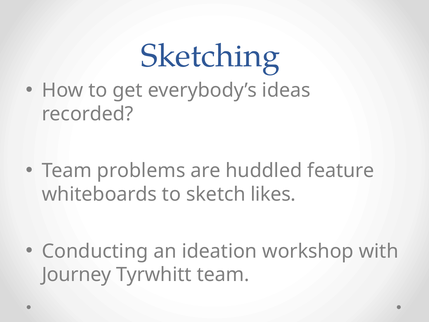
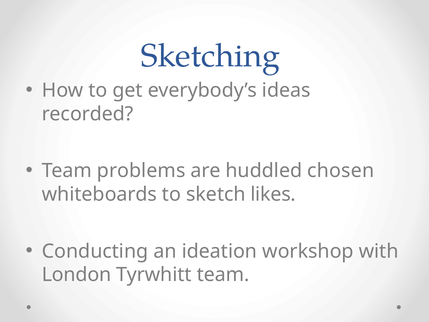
feature: feature -> chosen
Journey: Journey -> London
